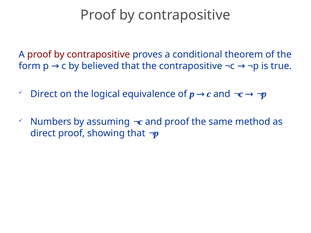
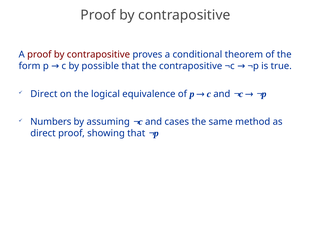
believed: believed -> possible
and proof: proof -> cases
